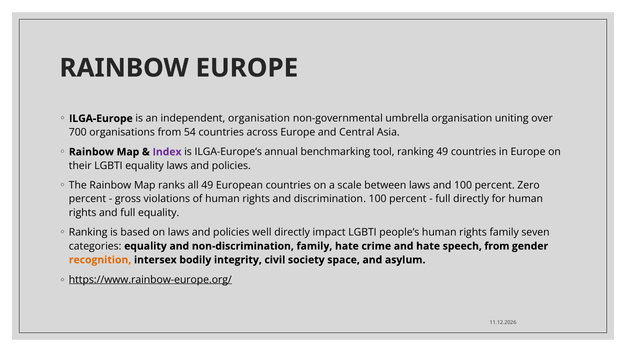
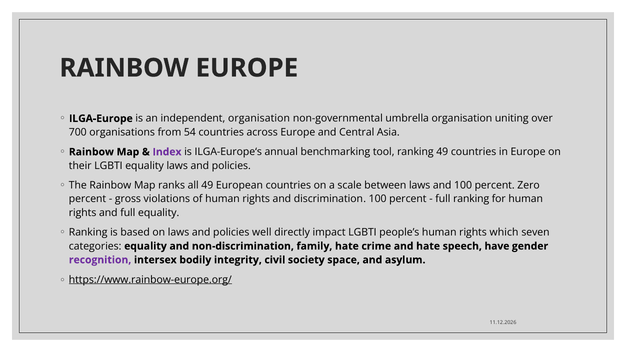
full directly: directly -> ranking
rights family: family -> which
speech from: from -> have
recognition colour: orange -> purple
